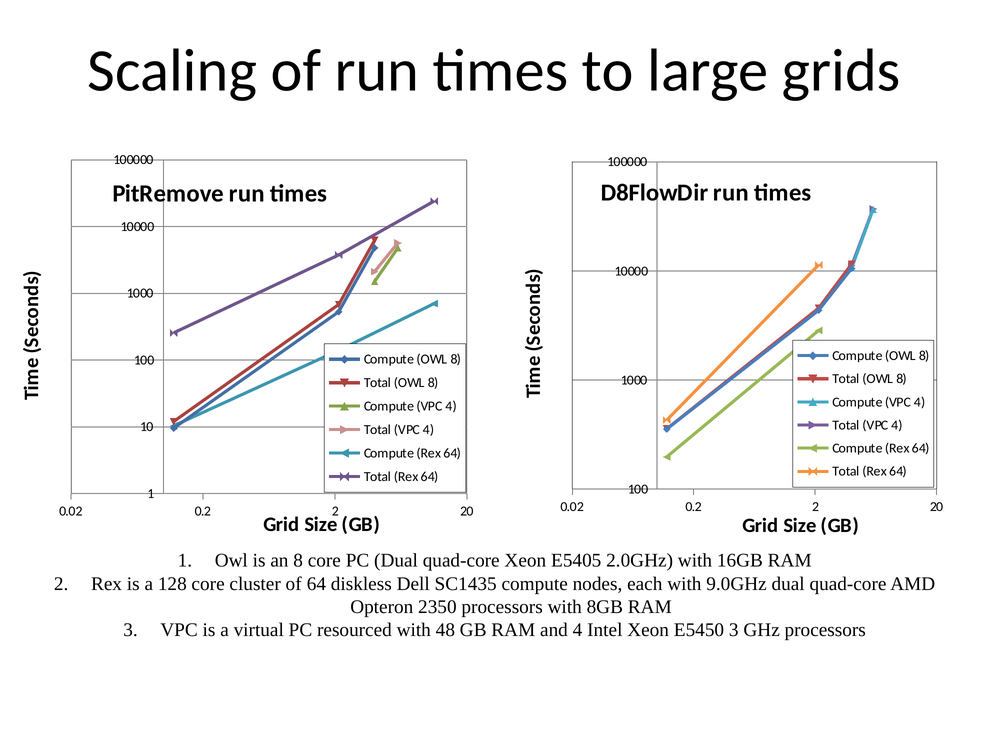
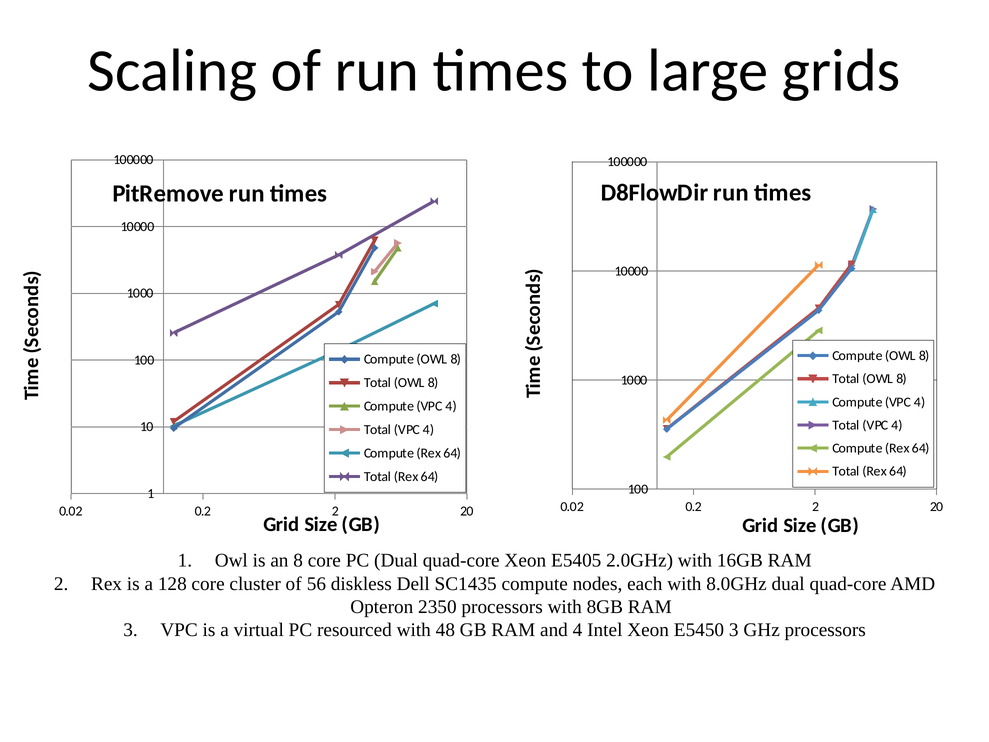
of 64: 64 -> 56
9.0GHz: 9.0GHz -> 8.0GHz
